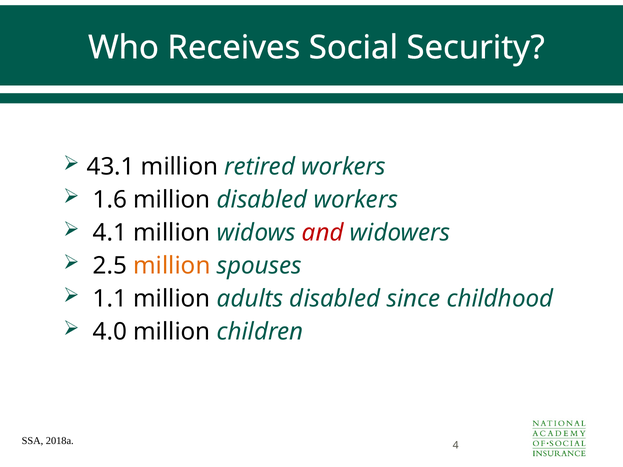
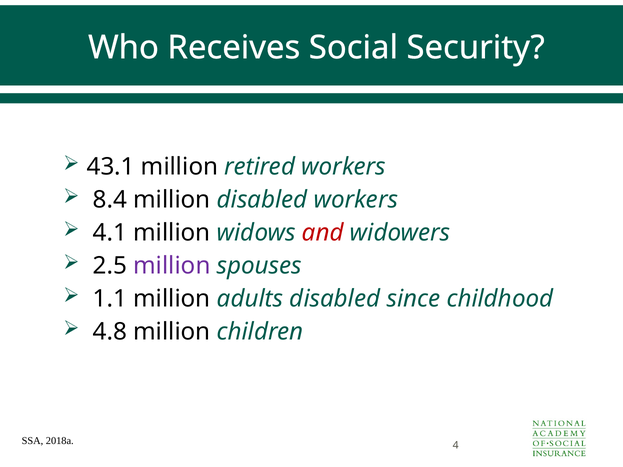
1.6: 1.6 -> 8.4
million at (172, 266) colour: orange -> purple
4.0: 4.0 -> 4.8
